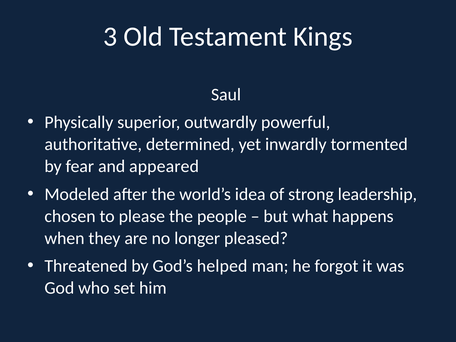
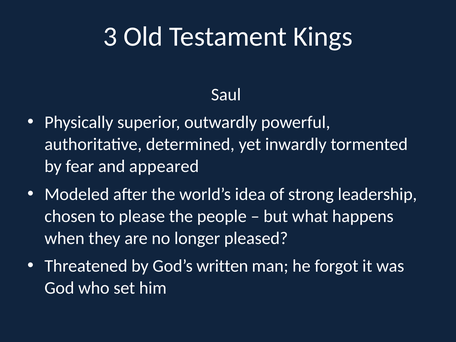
helped: helped -> written
